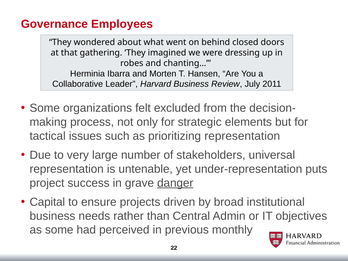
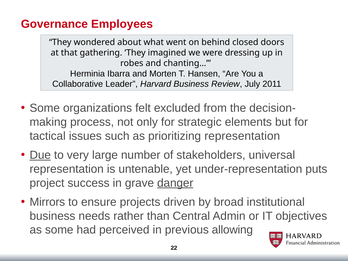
Due underline: none -> present
Capital: Capital -> Mirrors
monthly: monthly -> allowing
